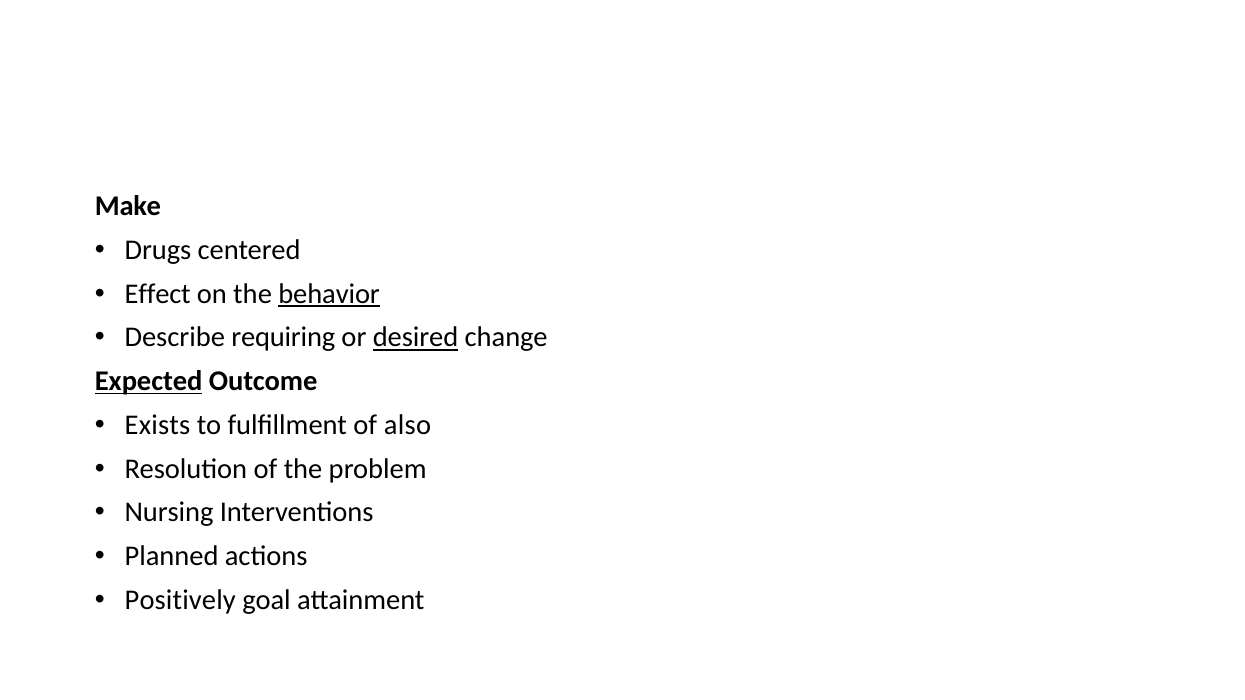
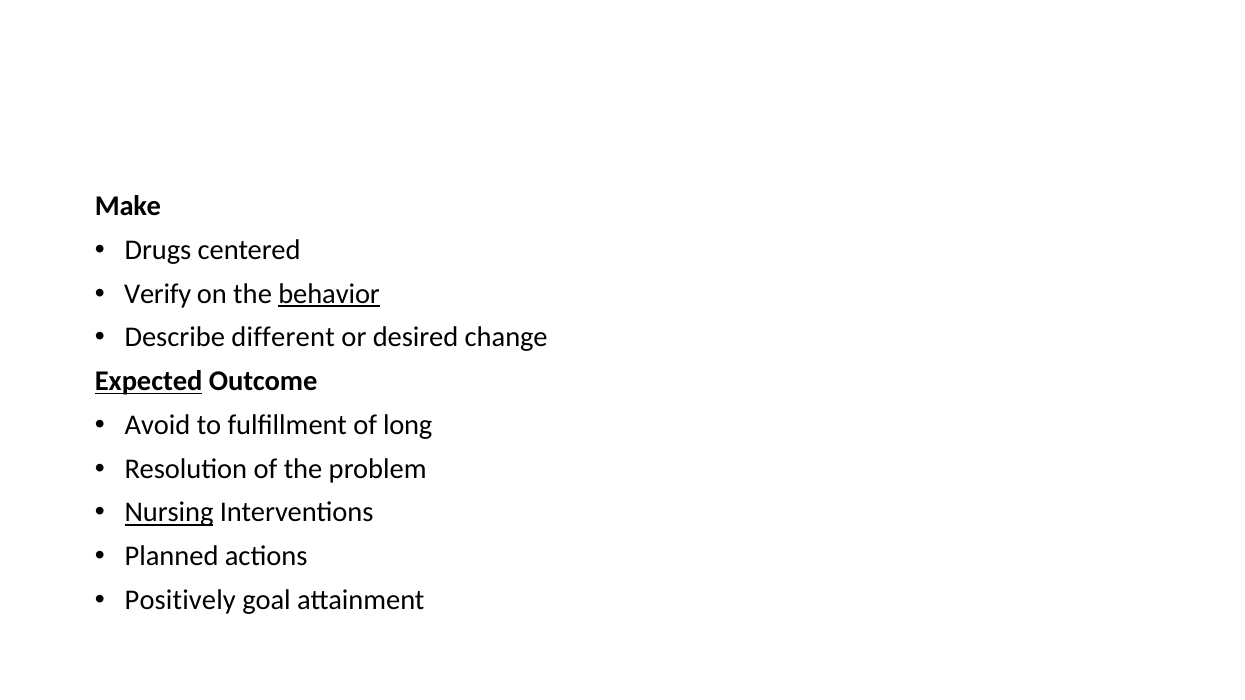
Effect: Effect -> Verify
requiring: requiring -> different
desired underline: present -> none
Exists: Exists -> Avoid
also: also -> long
Nursing underline: none -> present
